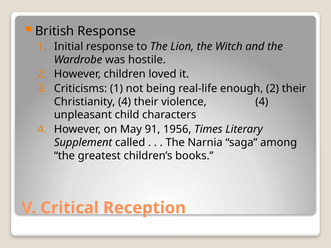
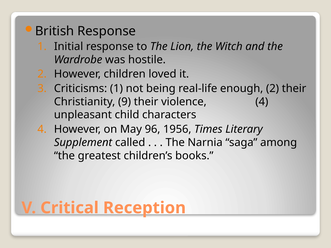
Christianity 4: 4 -> 9
91: 91 -> 96
